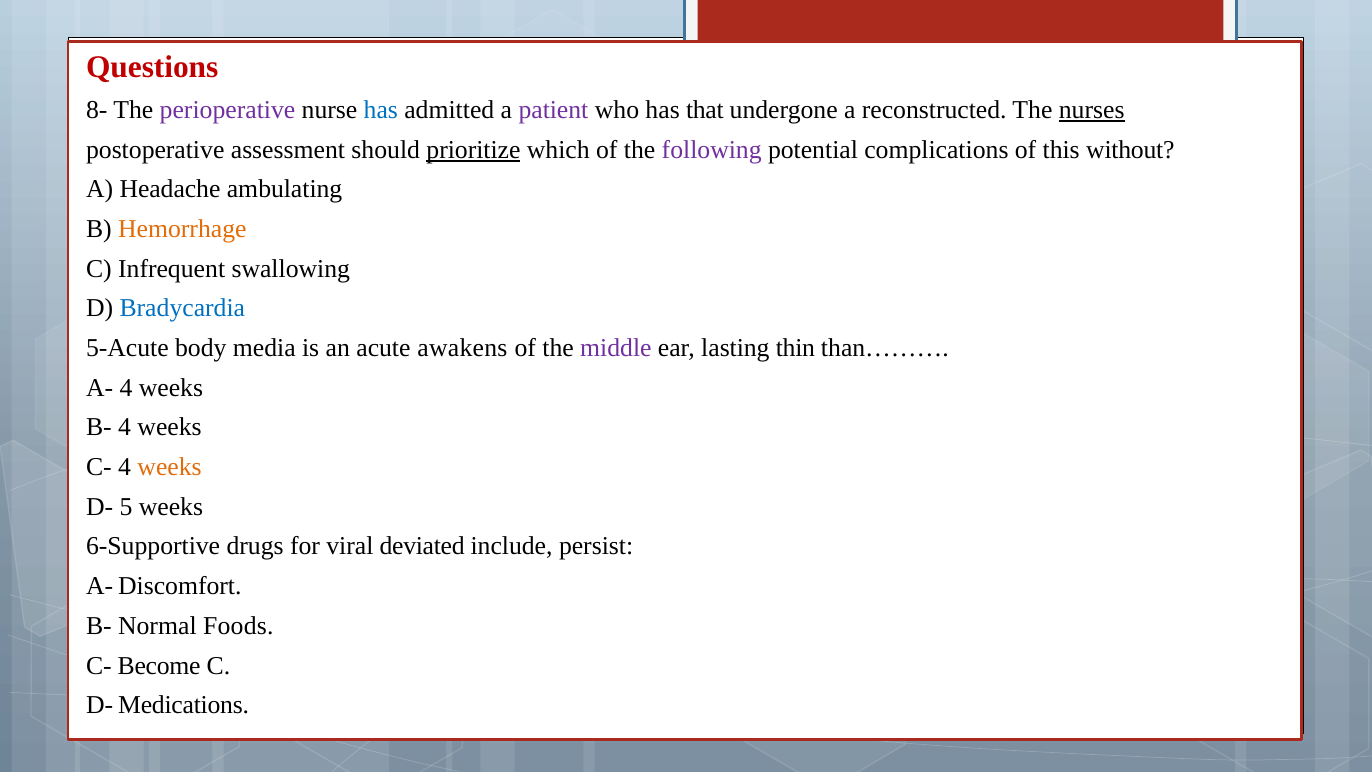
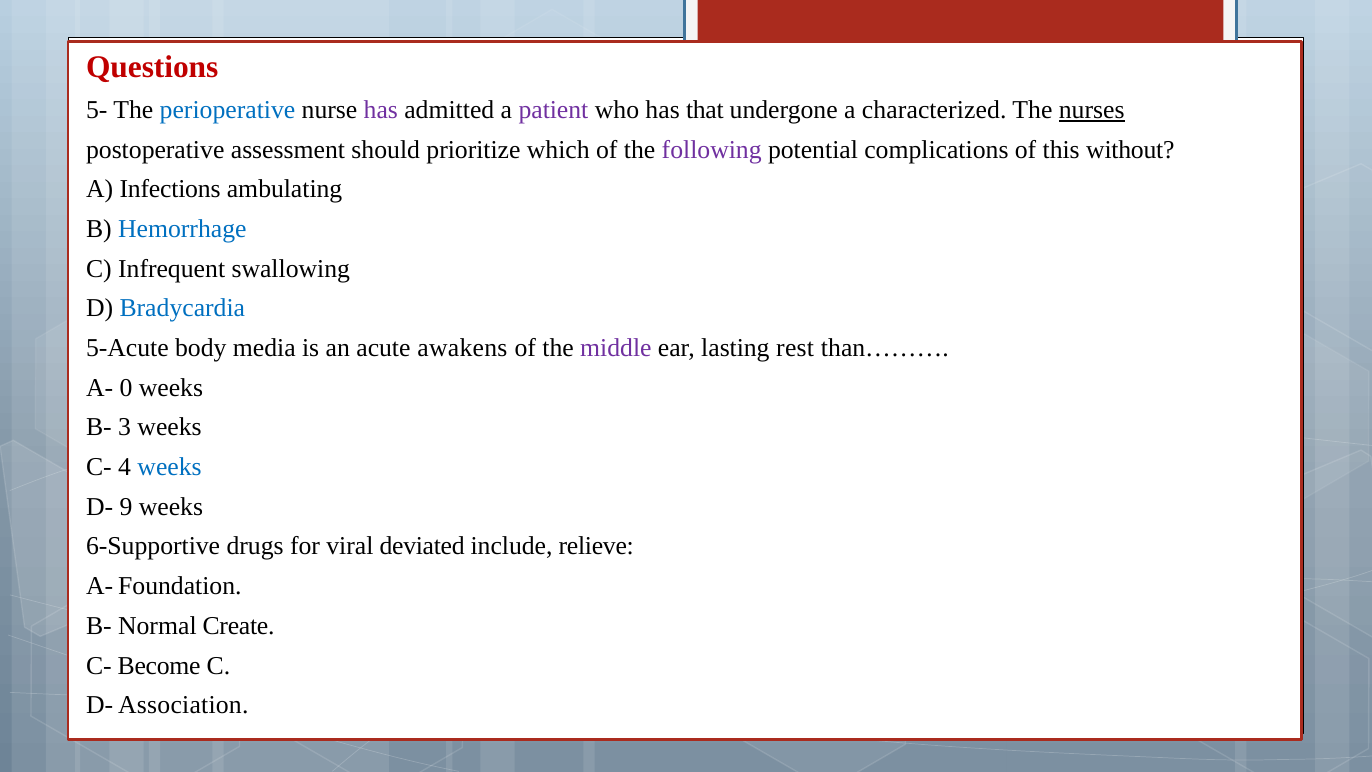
8-: 8- -> 5-
perioperative colour: purple -> blue
has at (381, 110) colour: blue -> purple
reconstructed: reconstructed -> characterized
prioritize underline: present -> none
Headache: Headache -> Infections
Hemorrhage colour: orange -> blue
thin: thin -> rest
A- 4: 4 -> 0
B- 4: 4 -> 3
weeks at (170, 467) colour: orange -> blue
5: 5 -> 9
persist: persist -> relieve
Discomfort: Discomfort -> Foundation
Foods: Foods -> Create
Medications: Medications -> Association
